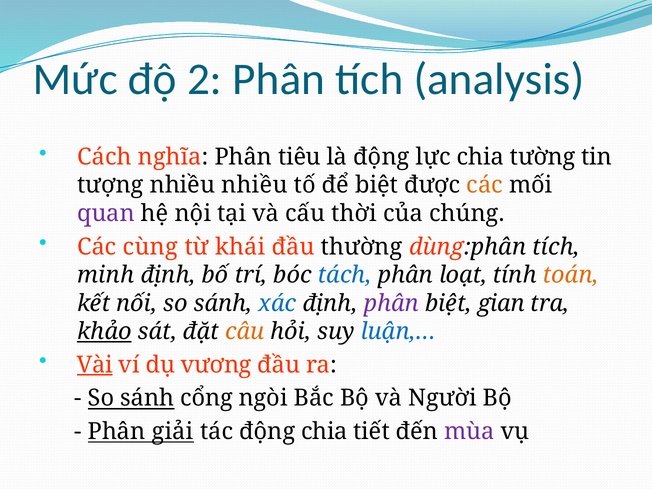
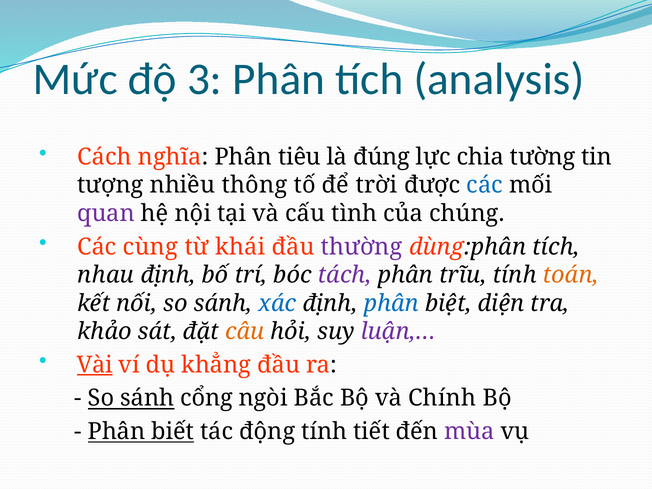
2: 2 -> 3
là động: động -> đúng
nhiều nhiều: nhiều -> thông
để biệt: biệt -> trời
các at (485, 185) colour: orange -> blue
thời: thời -> tình
thường colour: black -> purple
minh: minh -> nhau
tách colour: blue -> purple
loạt: loạt -> trĩu
phân at (391, 303) colour: purple -> blue
gian: gian -> diện
khảo underline: present -> none
luận,… colour: blue -> purple
vương: vương -> khẳng
Người: Người -> Chính
giải: giải -> biết
động chia: chia -> tính
